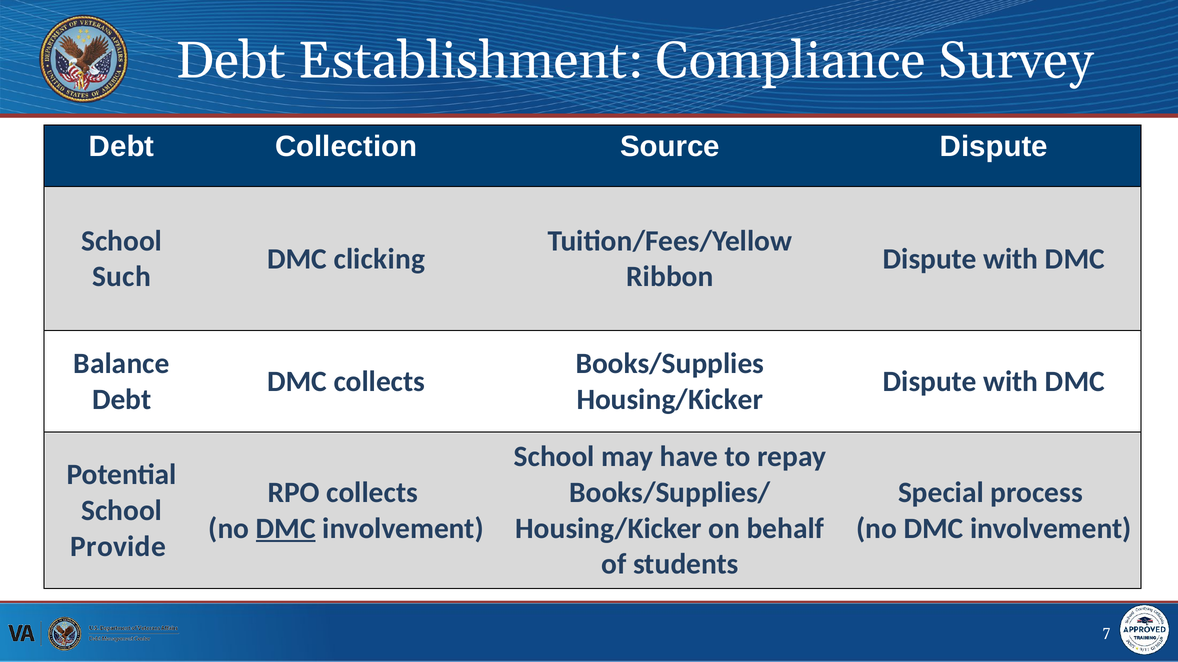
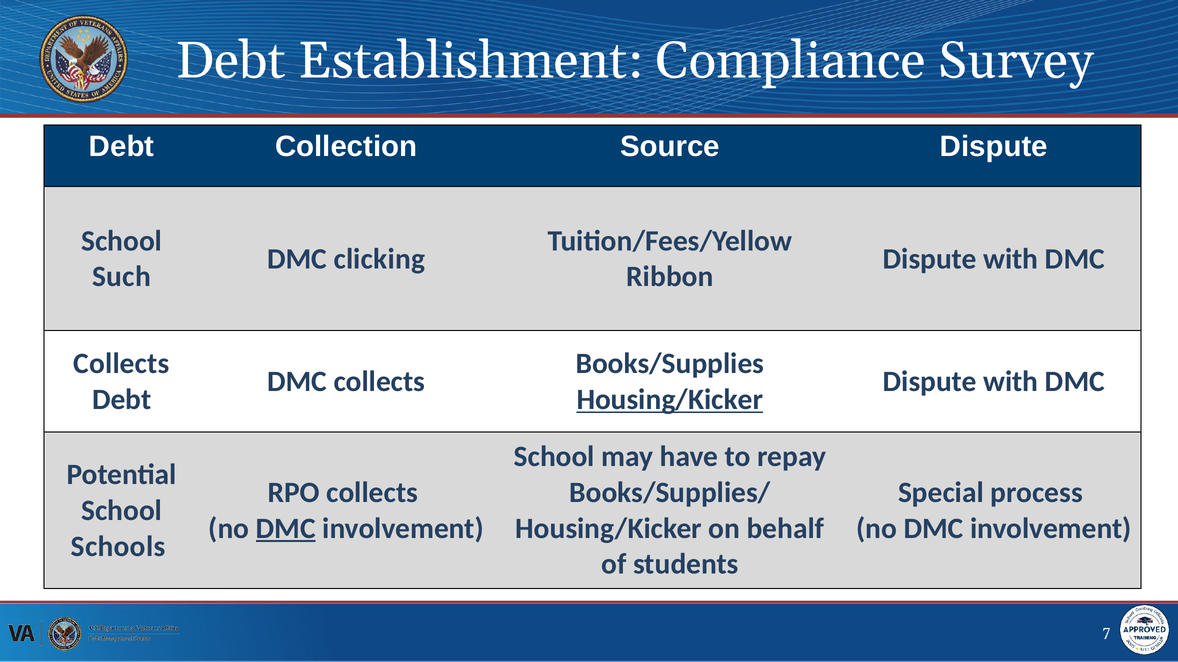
Balance at (122, 364): Balance -> Collects
Housing/Kicker at (670, 400) underline: none -> present
Provide: Provide -> Schools
